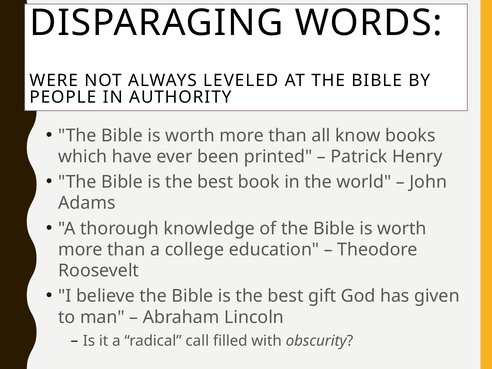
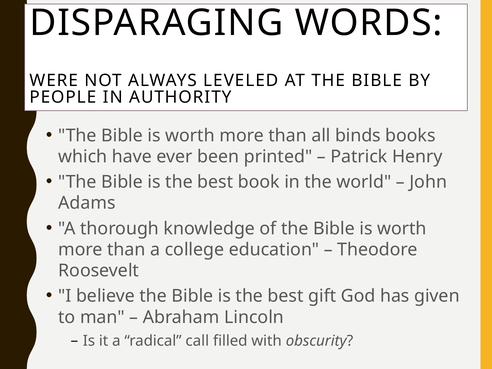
know: know -> binds
